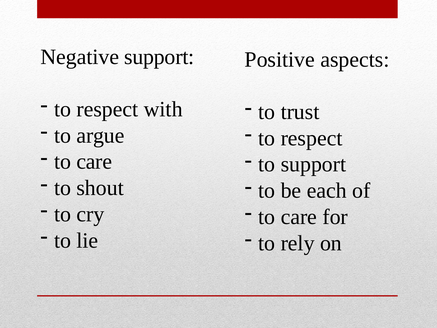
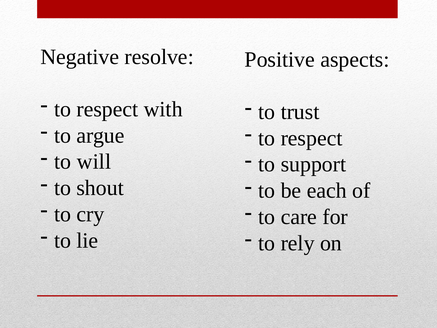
Negative support: support -> resolve
care at (94, 162): care -> will
